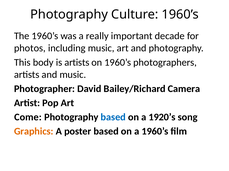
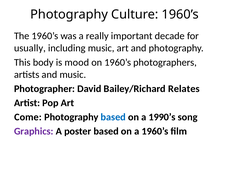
photos: photos -> usually
is artists: artists -> mood
Camera: Camera -> Relates
1920’s: 1920’s -> 1990’s
Graphics colour: orange -> purple
